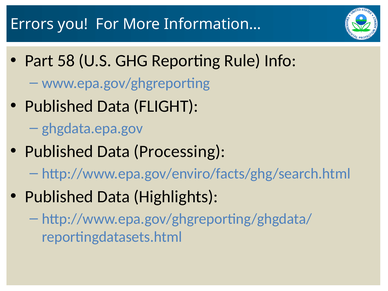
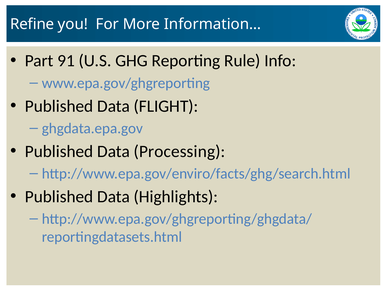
Errors: Errors -> Refine
58: 58 -> 91
